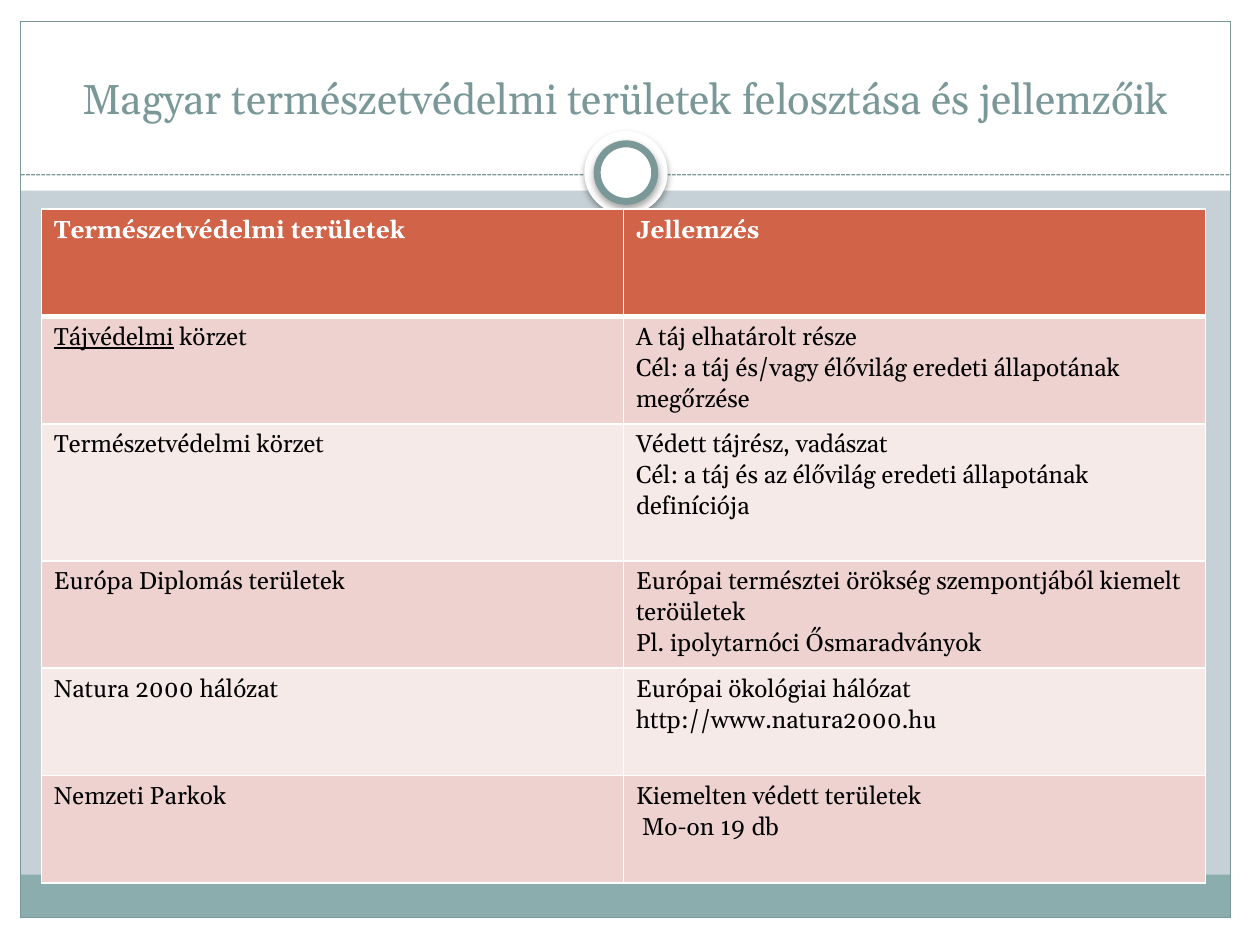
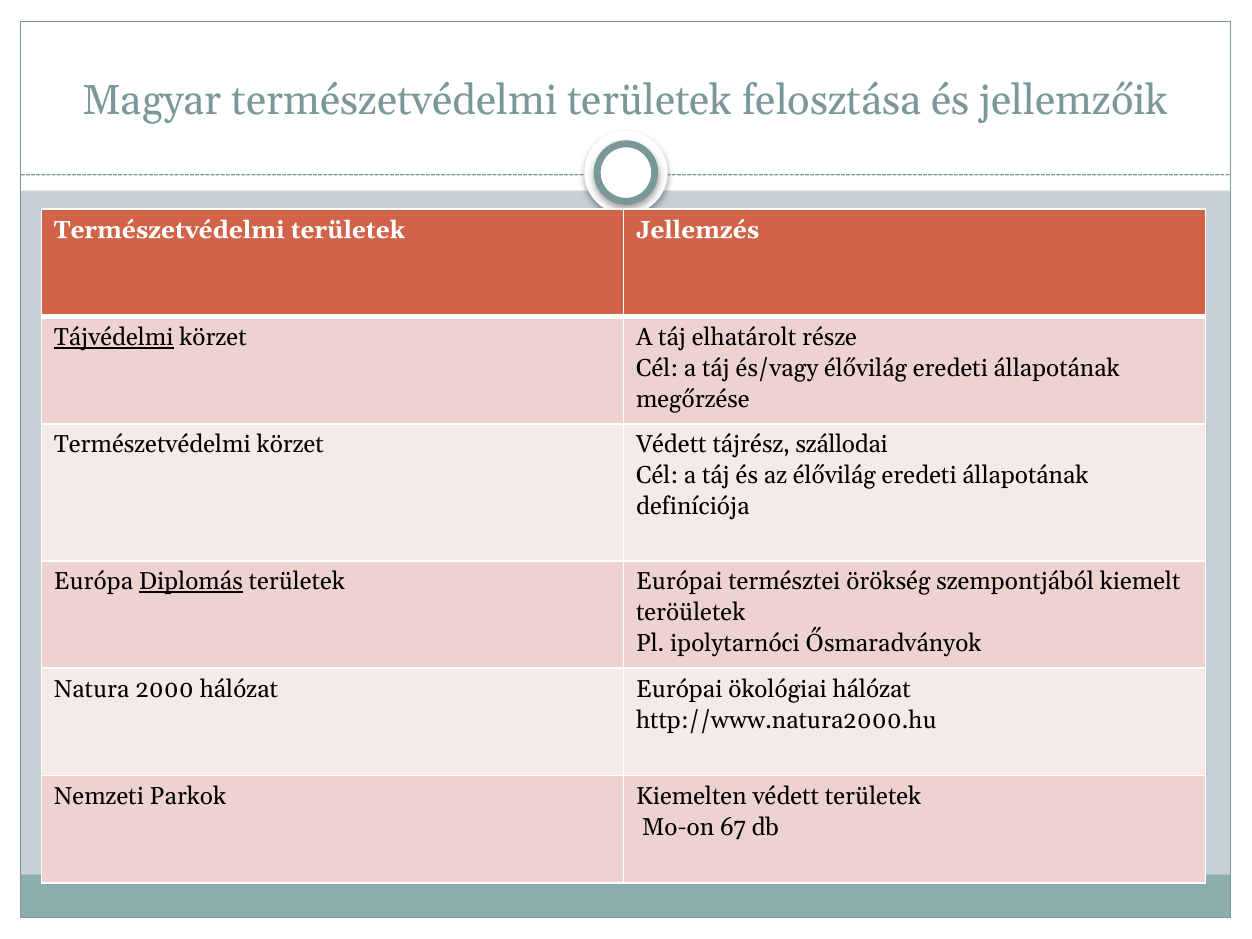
vadászat: vadászat -> szállodai
Diplomás underline: none -> present
19: 19 -> 67
